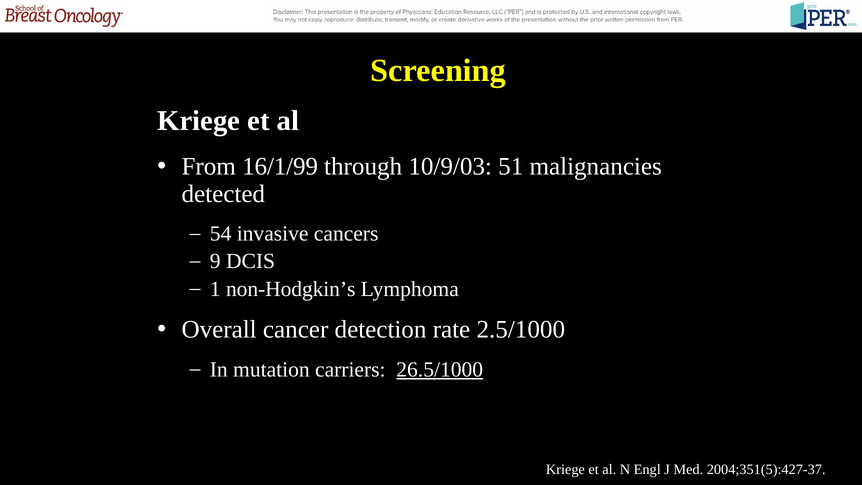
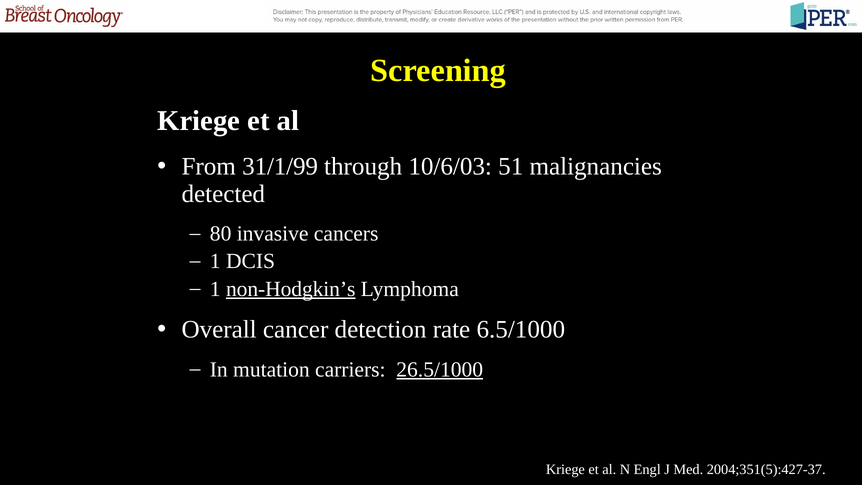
16/1/99: 16/1/99 -> 31/1/99
10/9/03: 10/9/03 -> 10/6/03
54: 54 -> 80
9 at (215, 261): 9 -> 1
non-Hodgkin’s underline: none -> present
2.5/1000: 2.5/1000 -> 6.5/1000
